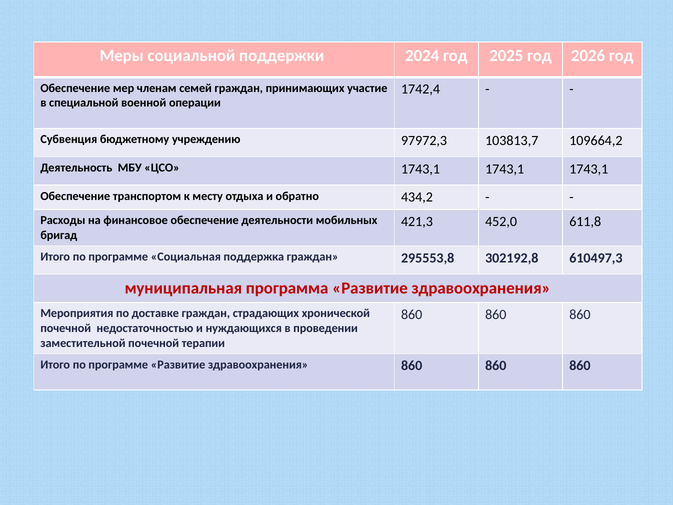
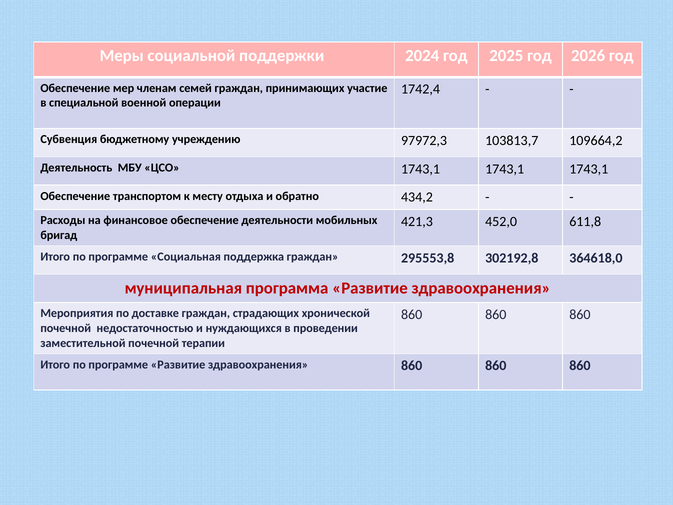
610497,3: 610497,3 -> 364618,0
